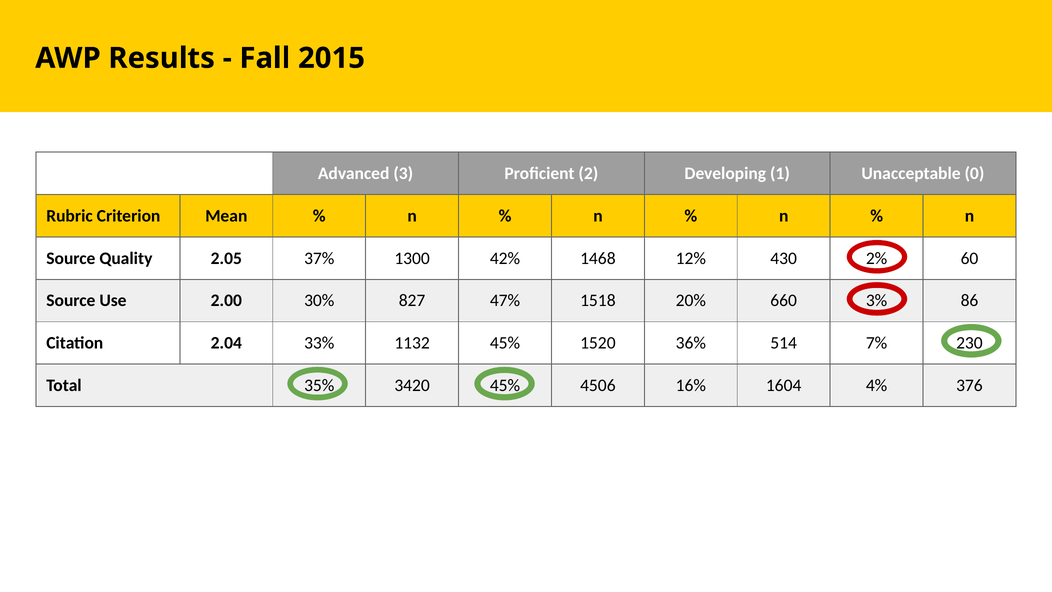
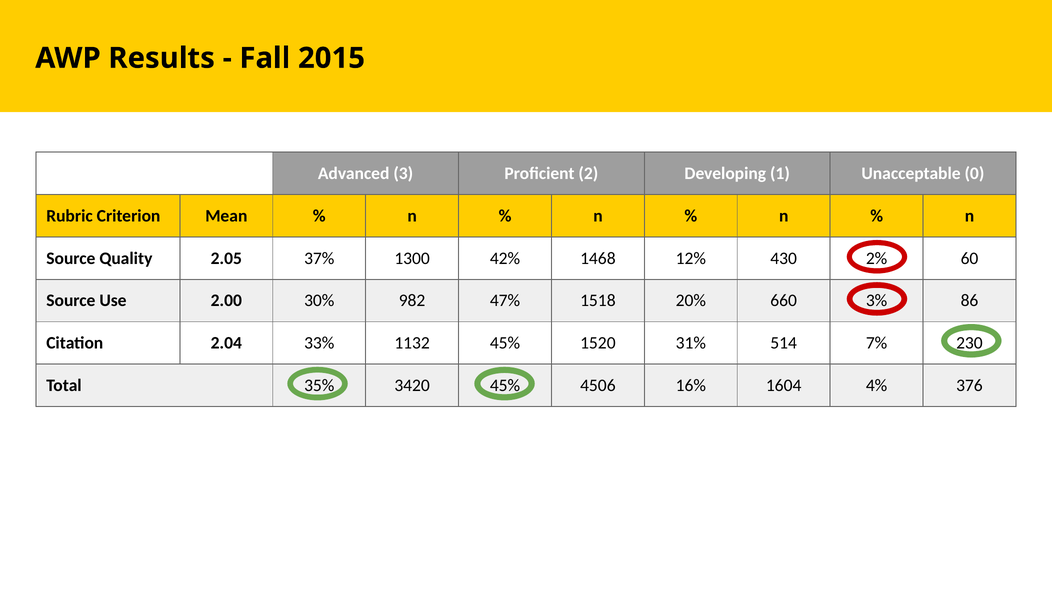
827: 827 -> 982
36%: 36% -> 31%
